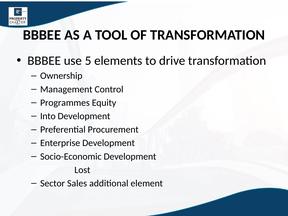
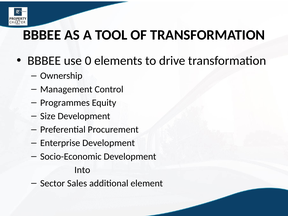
5: 5 -> 0
Into: Into -> Size
Lost: Lost -> Into
